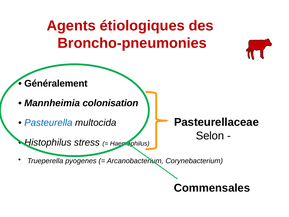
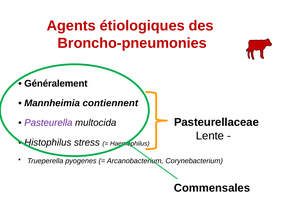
colonisation: colonisation -> contiennent
Pasteurella colour: blue -> purple
Selon: Selon -> Lente
